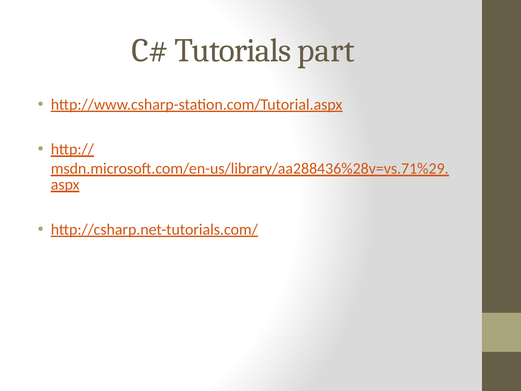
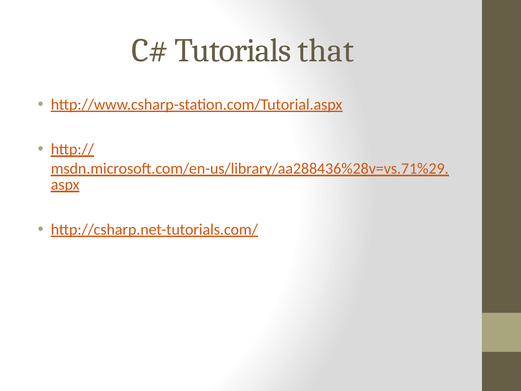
part: part -> that
